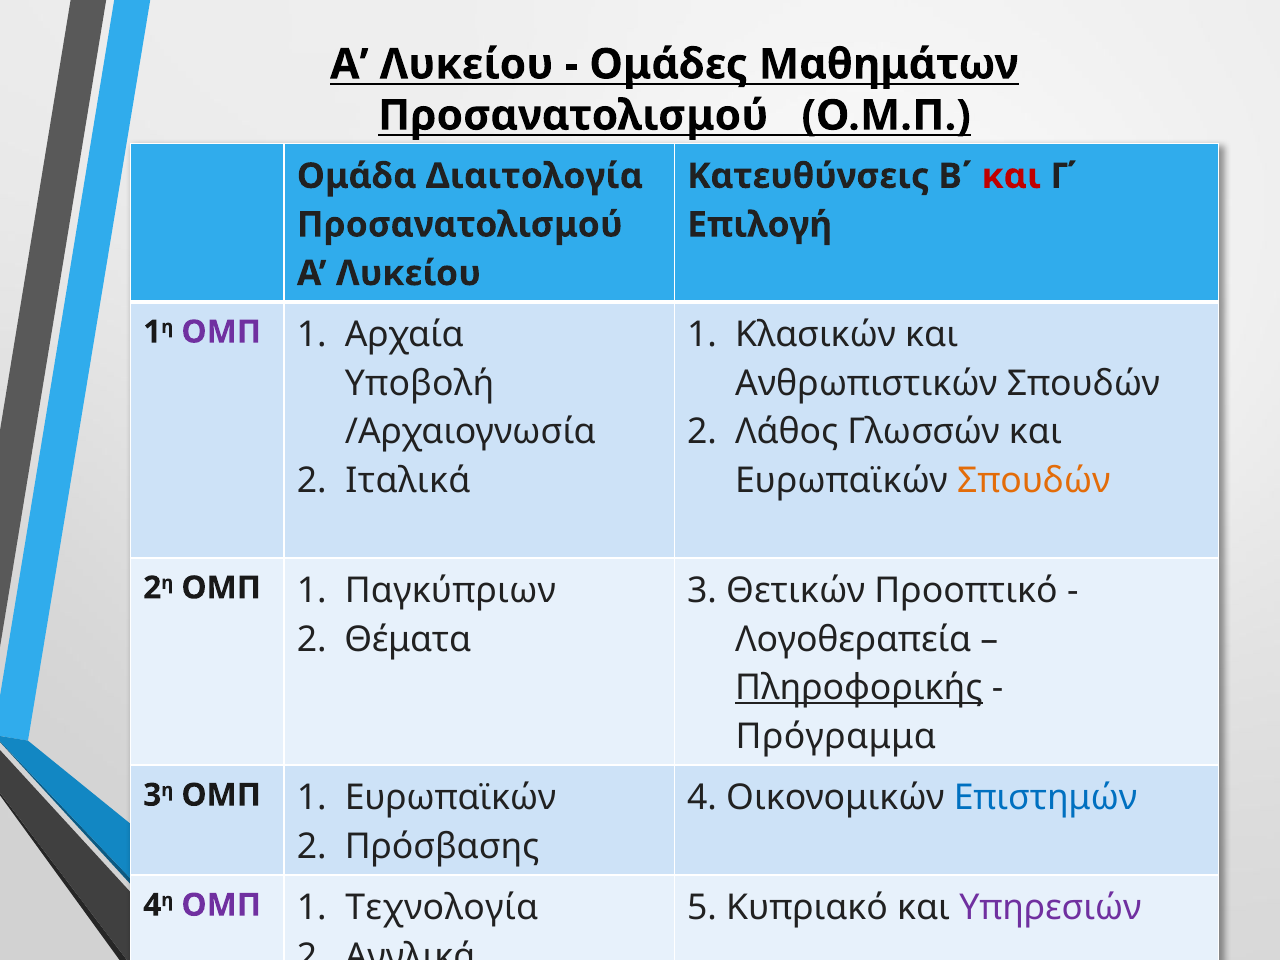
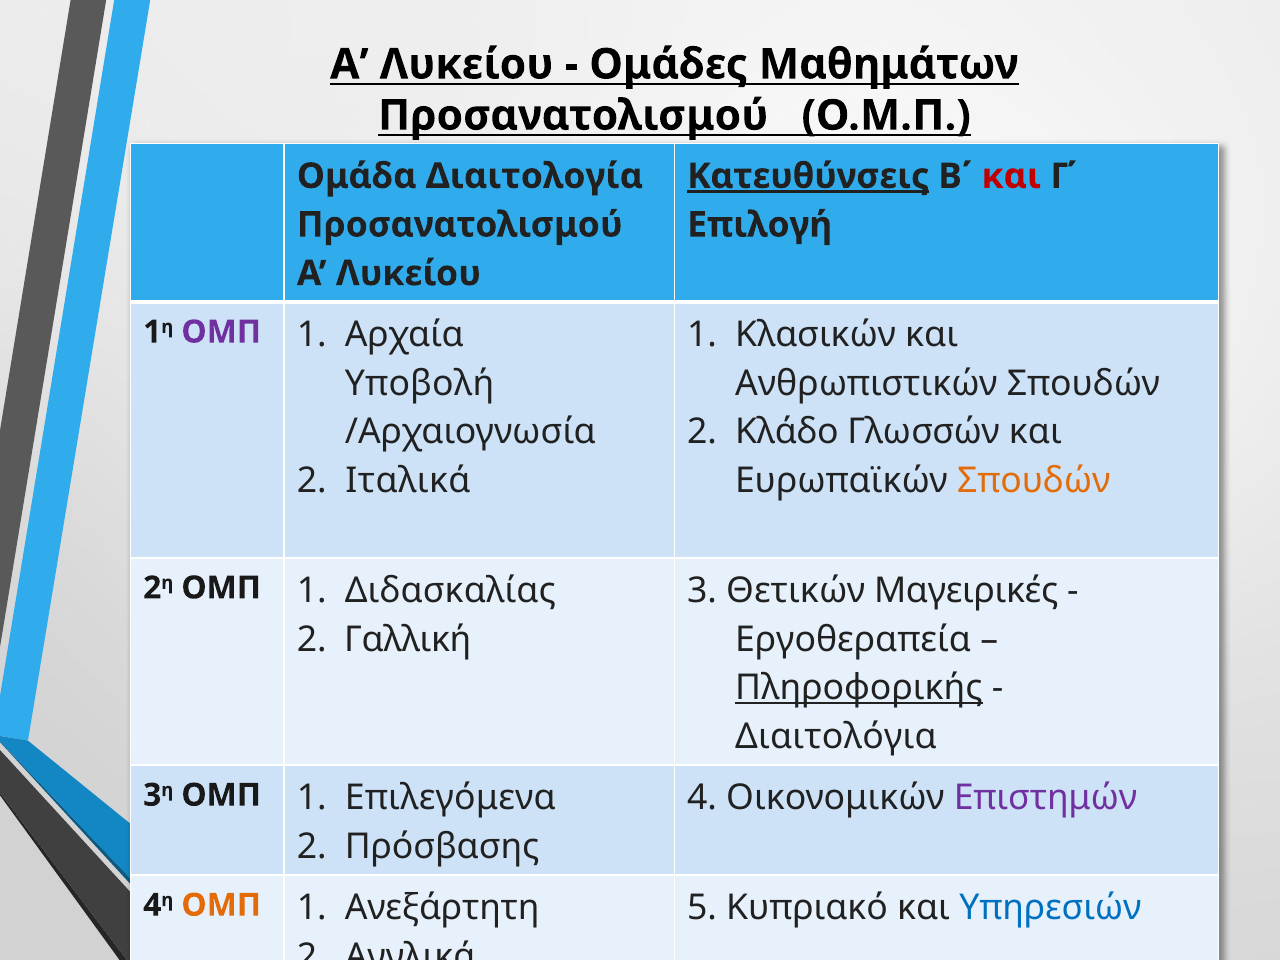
Κατευθύνσεις underline: none -> present
Λάθος: Λάθος -> Κλάδο
Παγκύπριων: Παγκύπριων -> Διδασκαλίας
Προοπτικό: Προοπτικό -> Μαγειρικές
Θέματα: Θέματα -> Γαλλική
Λογοθεραπεία: Λογοθεραπεία -> Εργοθεραπεία
Πρόγραμμα: Πρόγραμμα -> Διαιτολόγια
Ευρωπαϊκών at (451, 798): Ευρωπαϊκών -> Επιλεγόμενα
Επιστημών colour: blue -> purple
ΟΜΠ at (221, 905) colour: purple -> orange
Τεχνολογία: Τεχνολογία -> Ανεξάρτητη
Υπηρεσιών colour: purple -> blue
